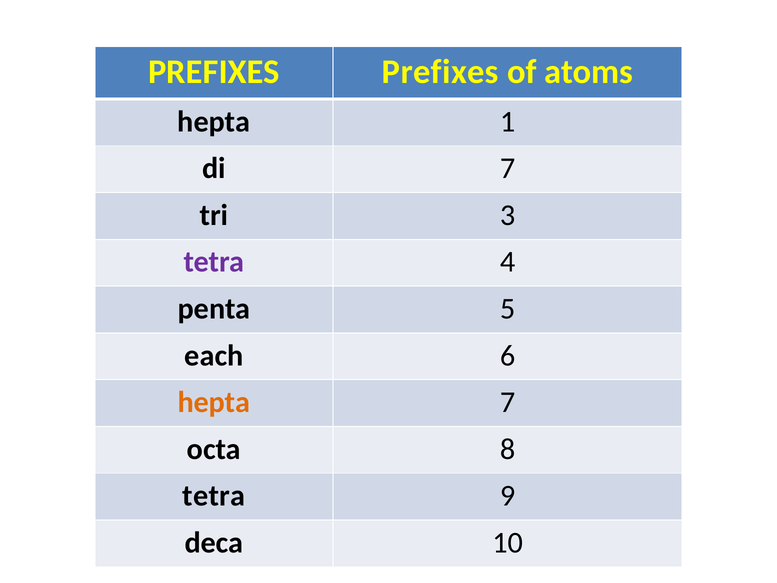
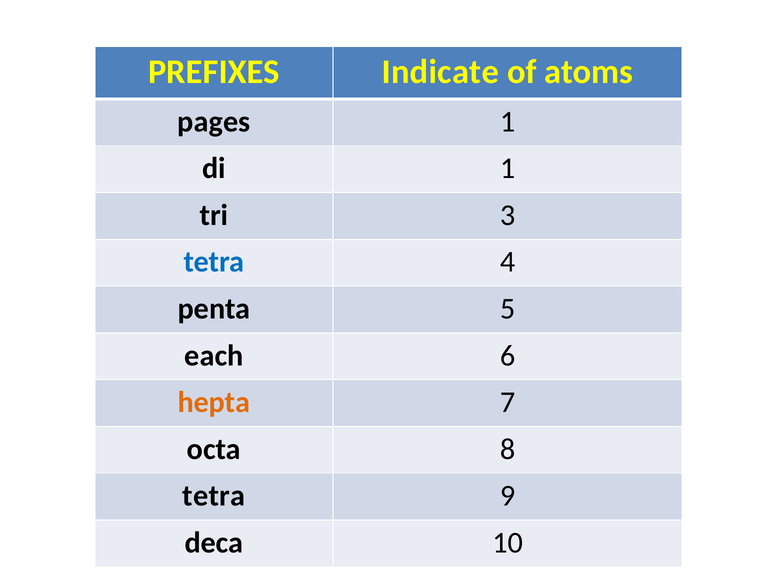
PREFIXES Prefixes: Prefixes -> Indicate
hepta at (214, 122): hepta -> pages
di 7: 7 -> 1
tetra at (214, 262) colour: purple -> blue
